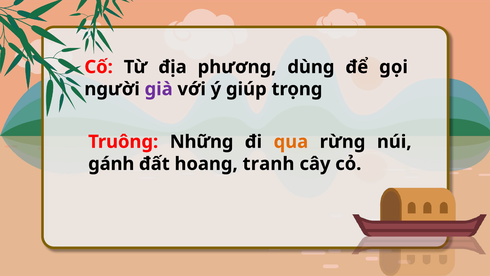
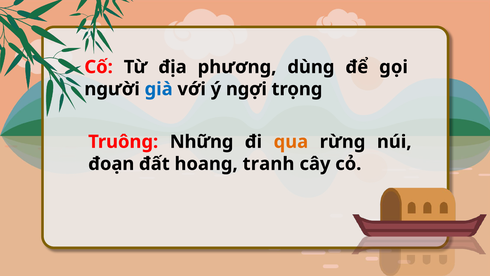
già colour: purple -> blue
giúp: giúp -> ngợi
gánh: gánh -> đoạn
